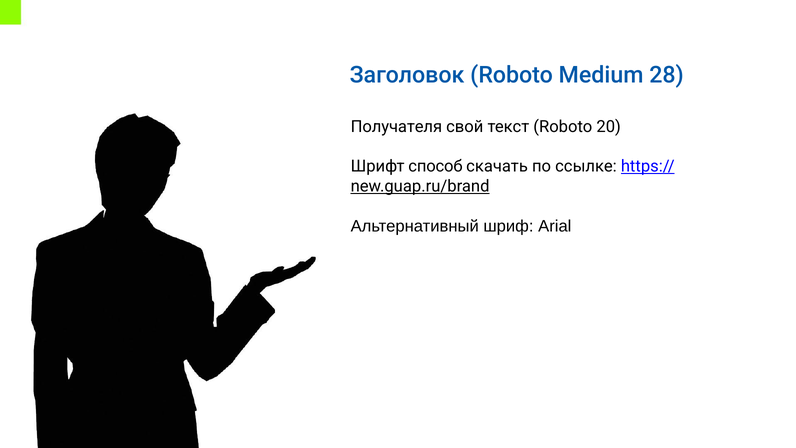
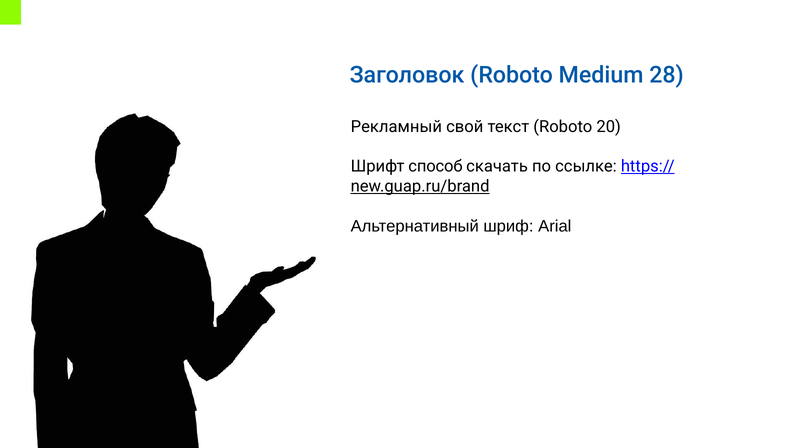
Получателя: Получателя -> Рекламный
